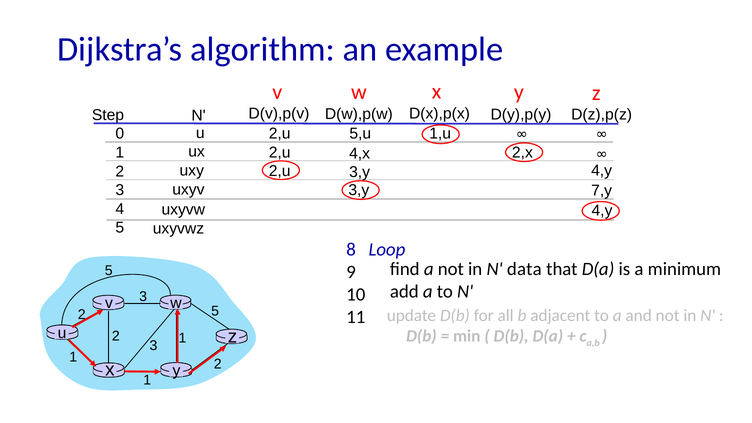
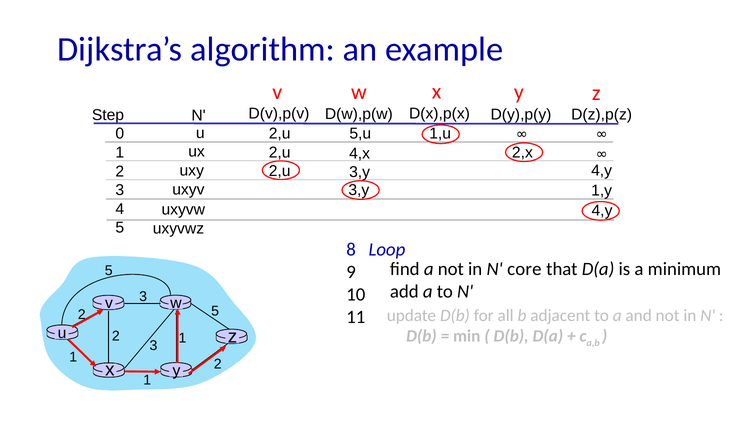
7,y: 7,y -> 1,y
data: data -> core
